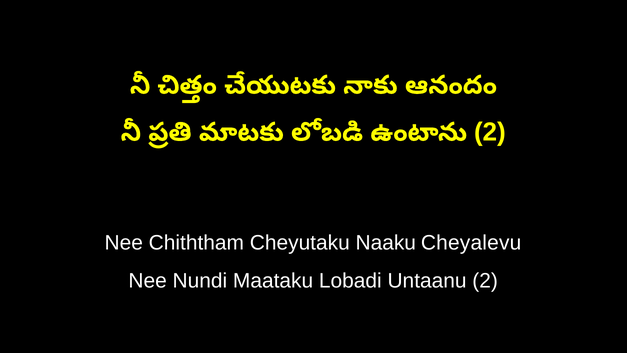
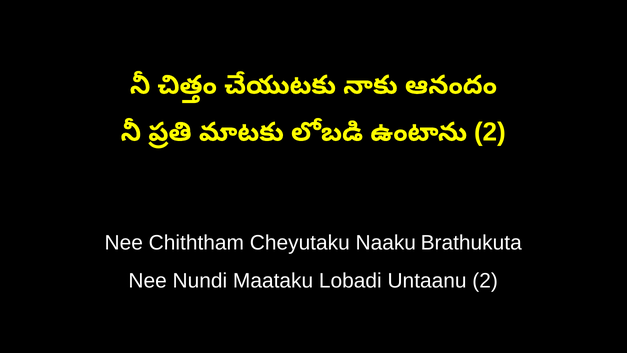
Cheyalevu: Cheyalevu -> Brathukuta
